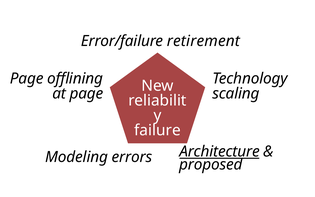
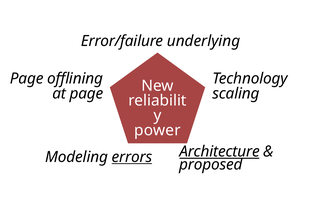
retirement: retirement -> underlying
failure: failure -> power
errors underline: none -> present
